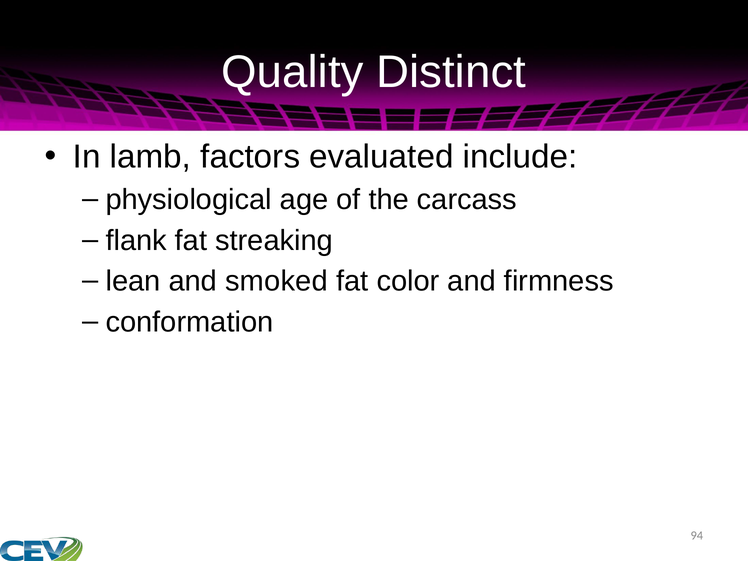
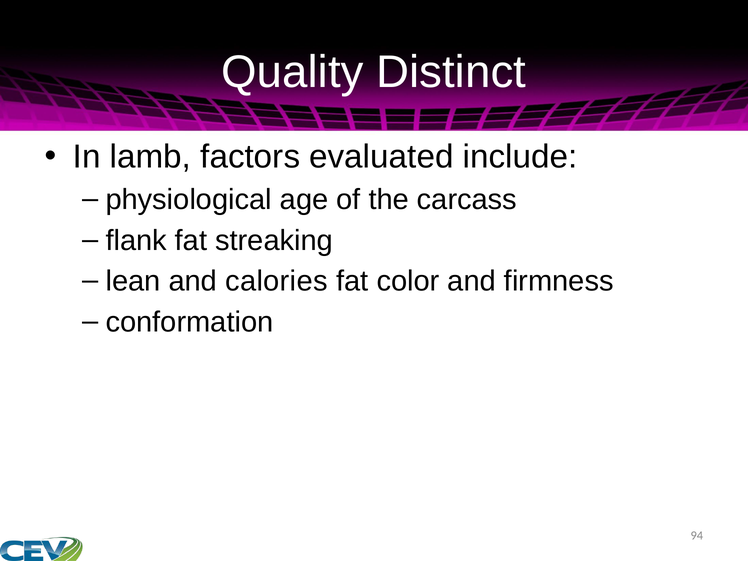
smoked: smoked -> calories
